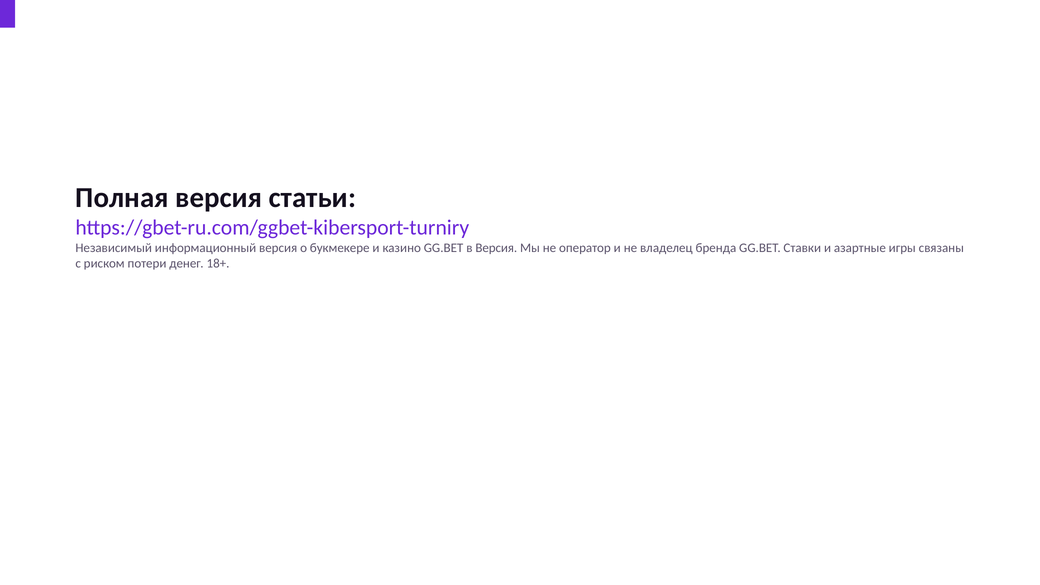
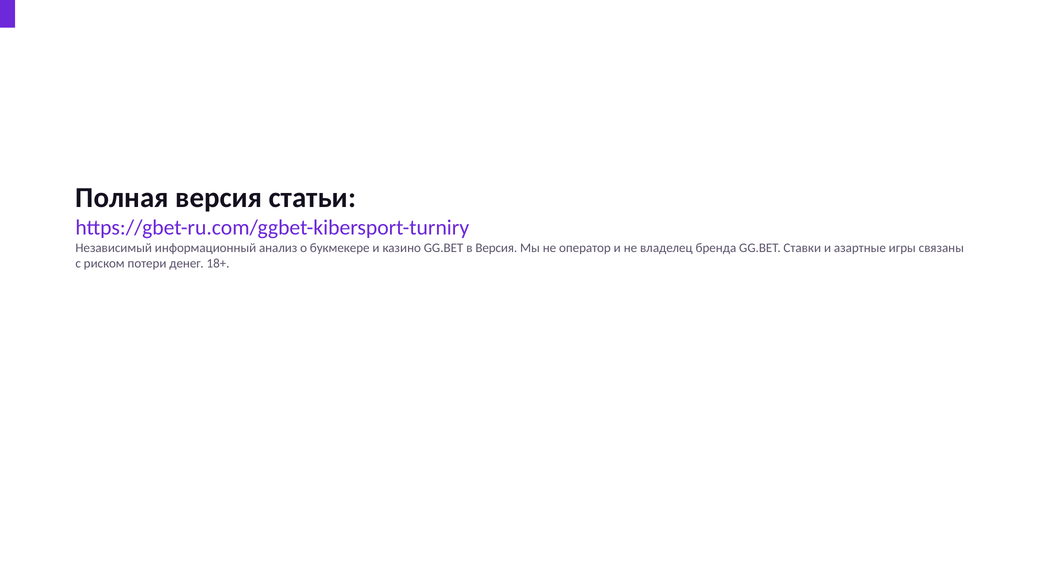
информационный версия: версия -> анализ
